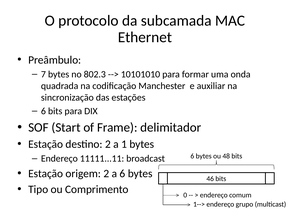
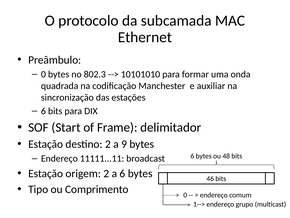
7 at (43, 74): 7 -> 0
1: 1 -> 9
